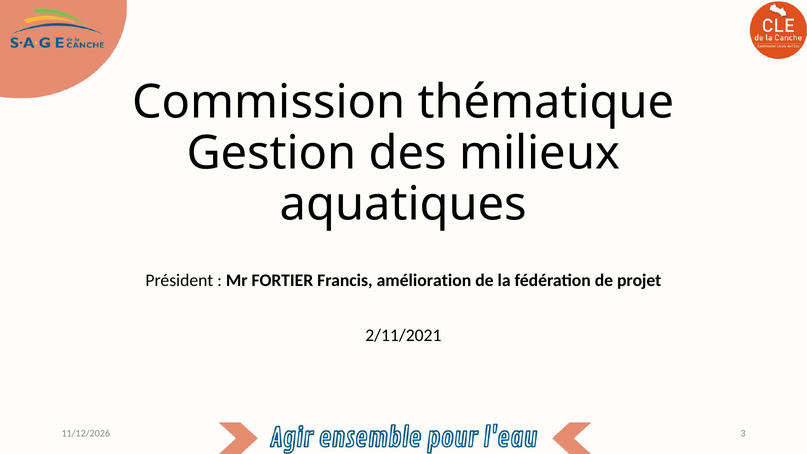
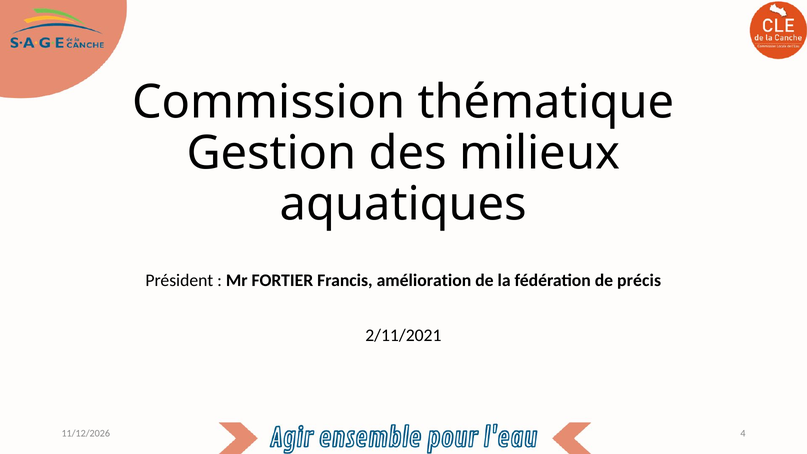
projet: projet -> précis
3: 3 -> 4
